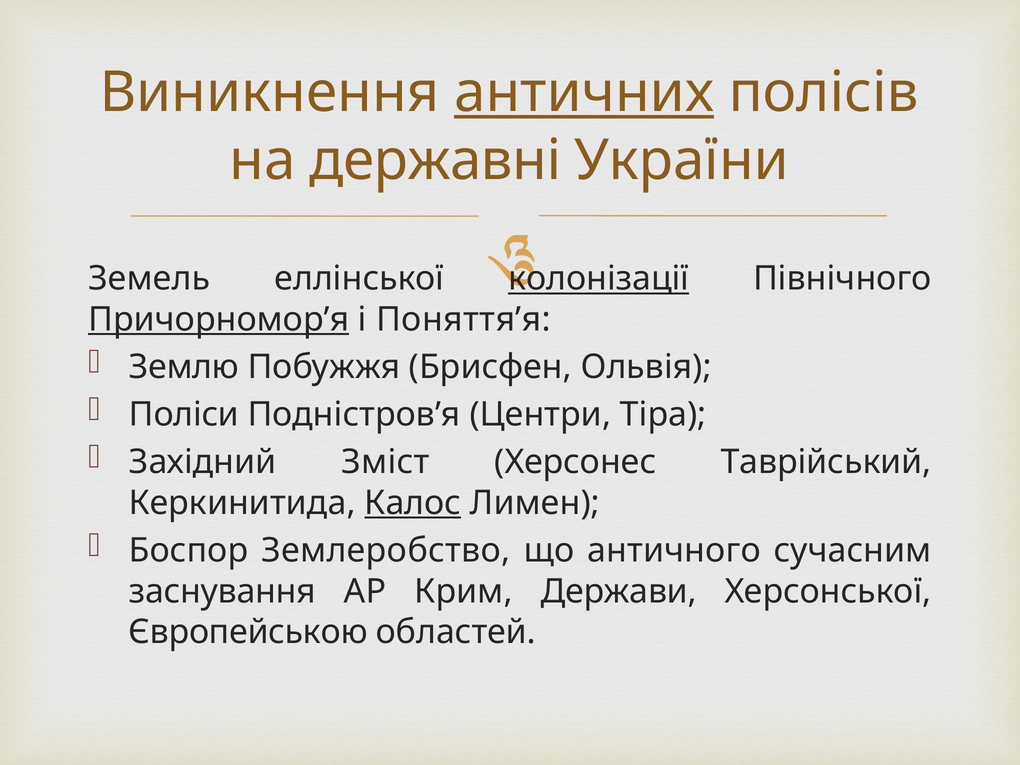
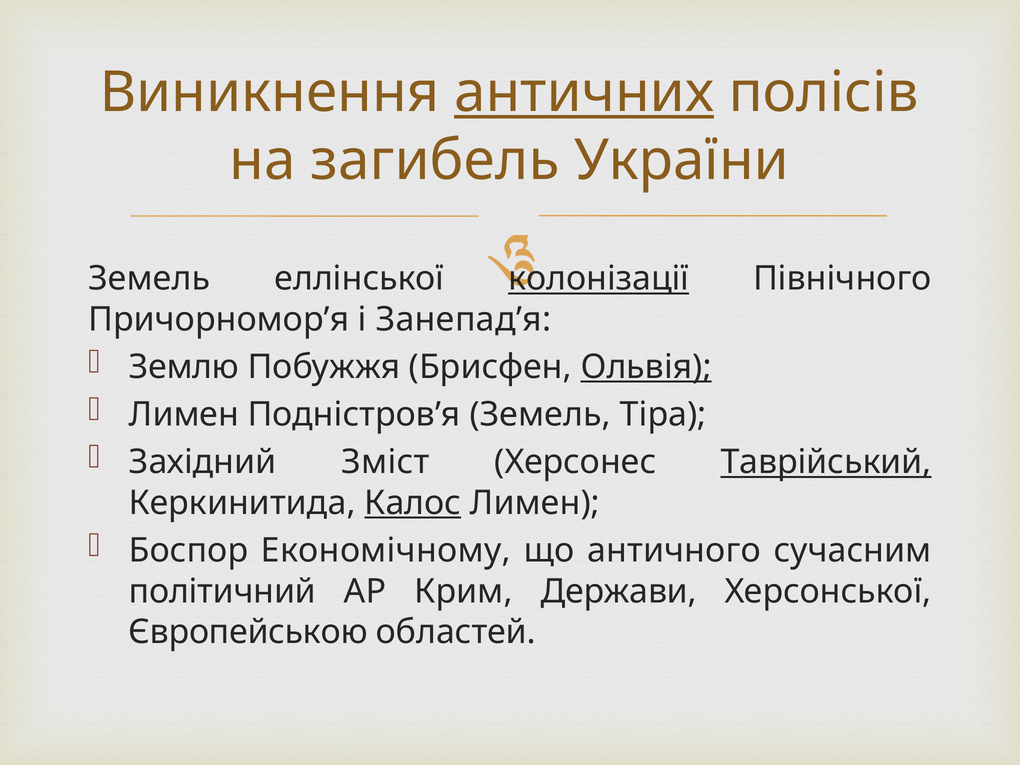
державні: державні -> загибель
Причорномор’я underline: present -> none
Поняття’я: Поняття’я -> Занепад’я
Ольвія underline: none -> present
Поліси at (184, 415): Поліси -> Лимен
Подністров’я Центри: Центри -> Земель
Таврійський underline: none -> present
Землеробство: Землеробство -> Економічному
заснування: заснування -> політичний
